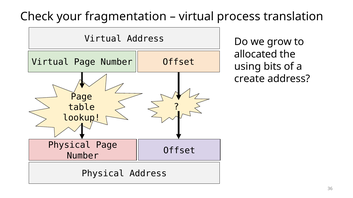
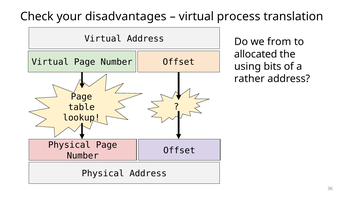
fragmentation: fragmentation -> disadvantages
grow: grow -> from
create: create -> rather
